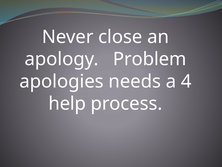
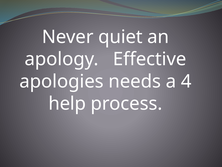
close: close -> quiet
Problem: Problem -> Effective
